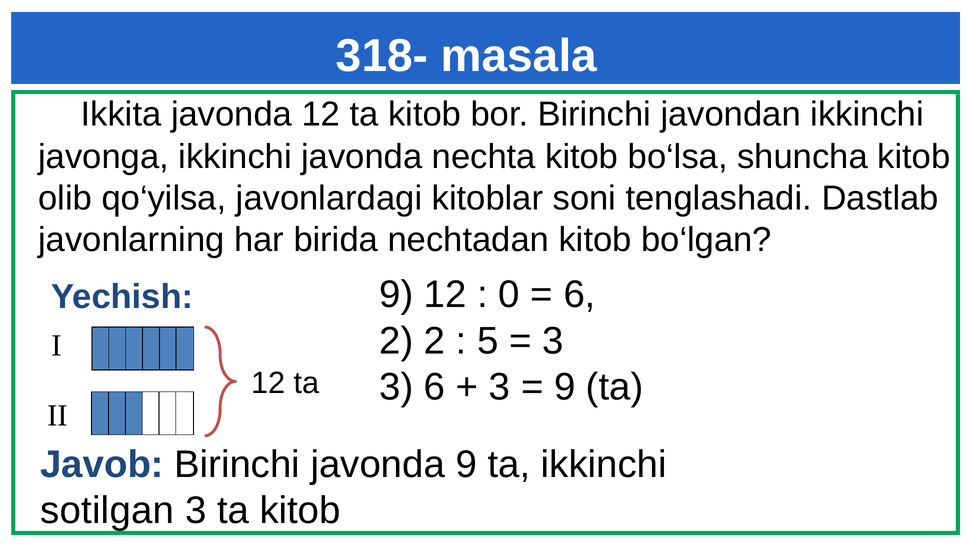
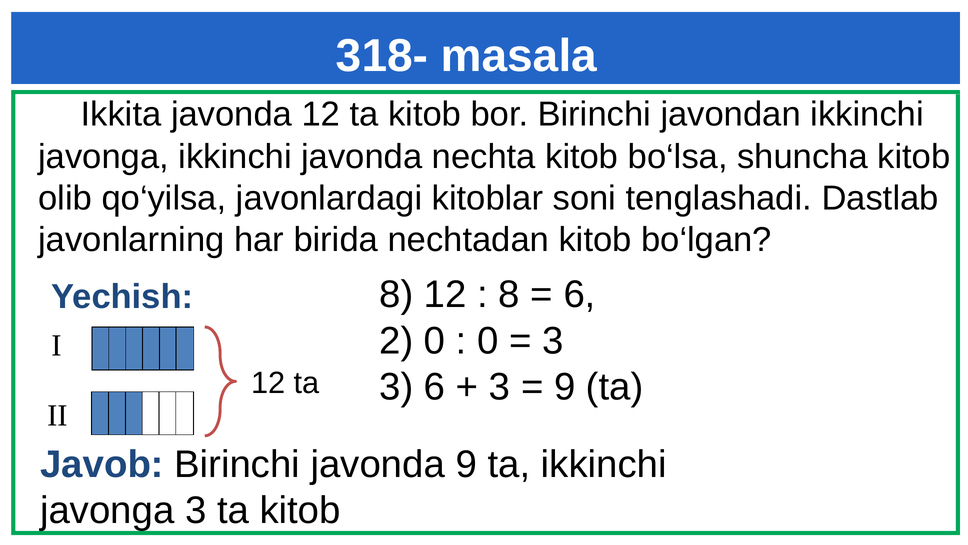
Yechish 9: 9 -> 8
0 at (509, 295): 0 -> 8
2 2: 2 -> 0
5 at (488, 341): 5 -> 0
sotilgan at (107, 510): sotilgan -> javonga
